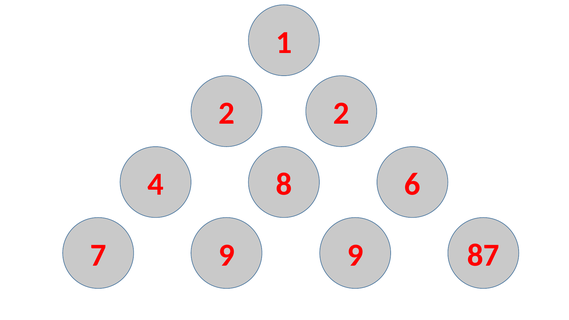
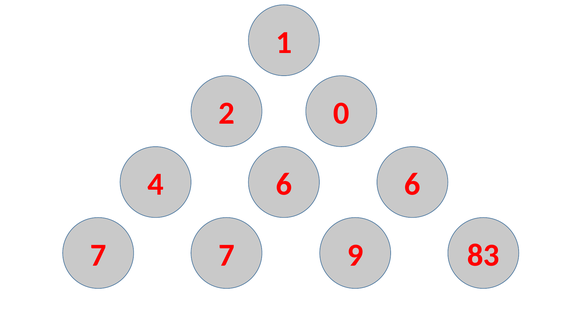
2 2: 2 -> 0
4 8: 8 -> 6
7 9: 9 -> 7
87: 87 -> 83
